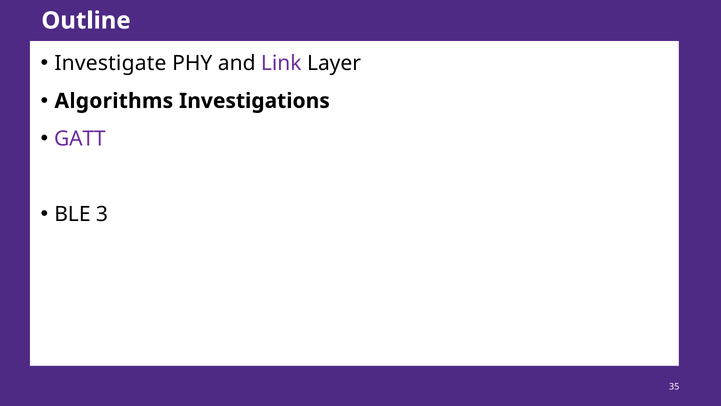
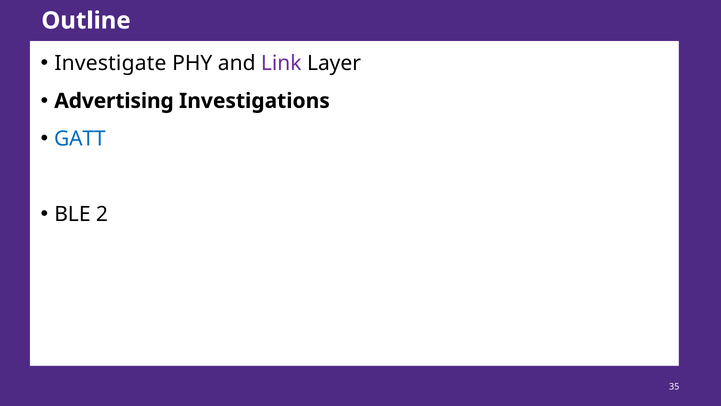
Algorithms: Algorithms -> Advertising
GATT colour: purple -> blue
3: 3 -> 2
